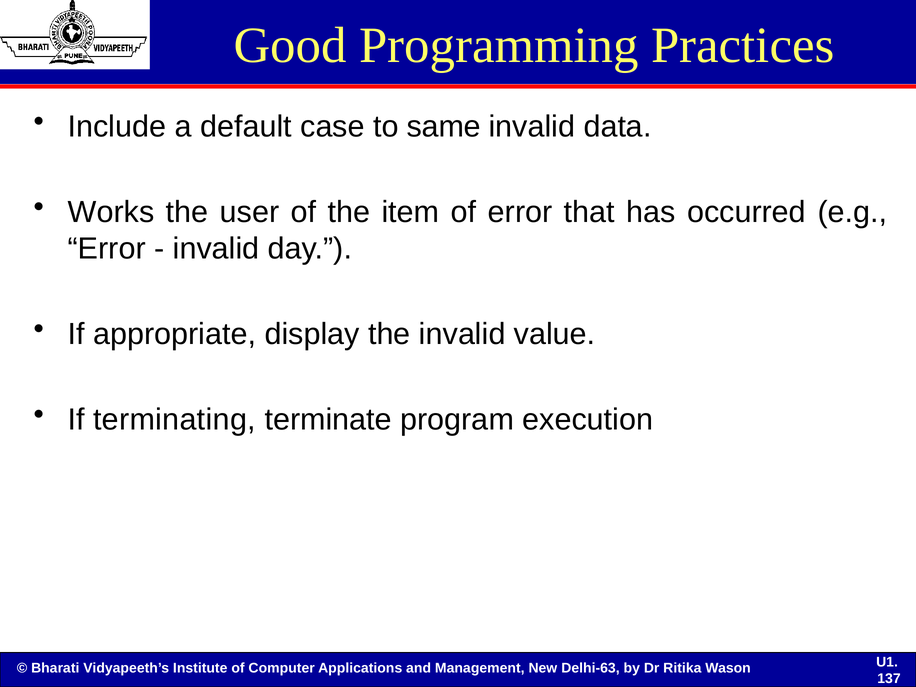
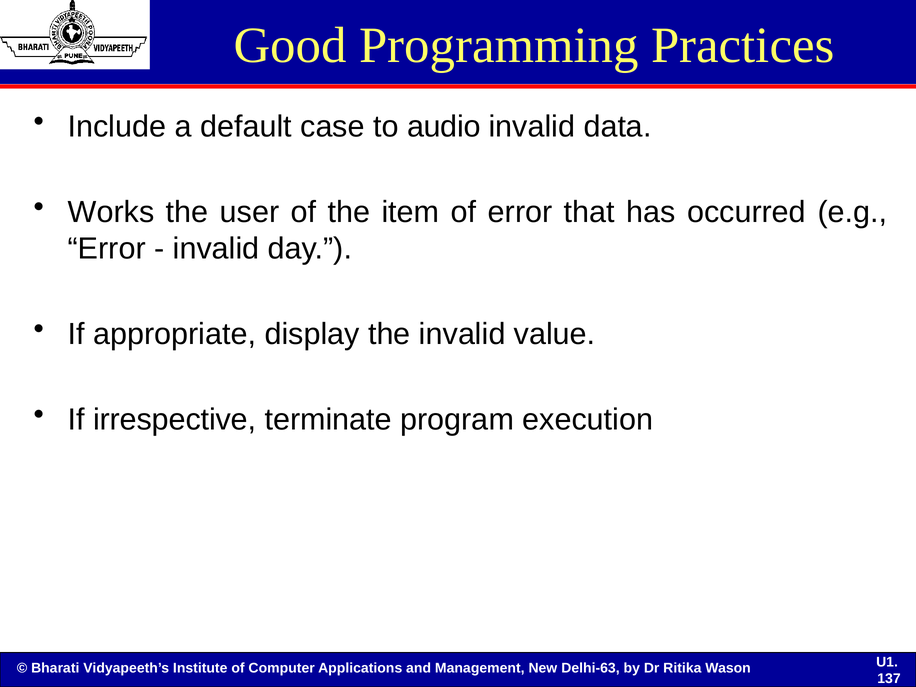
same: same -> audio
terminating: terminating -> irrespective
